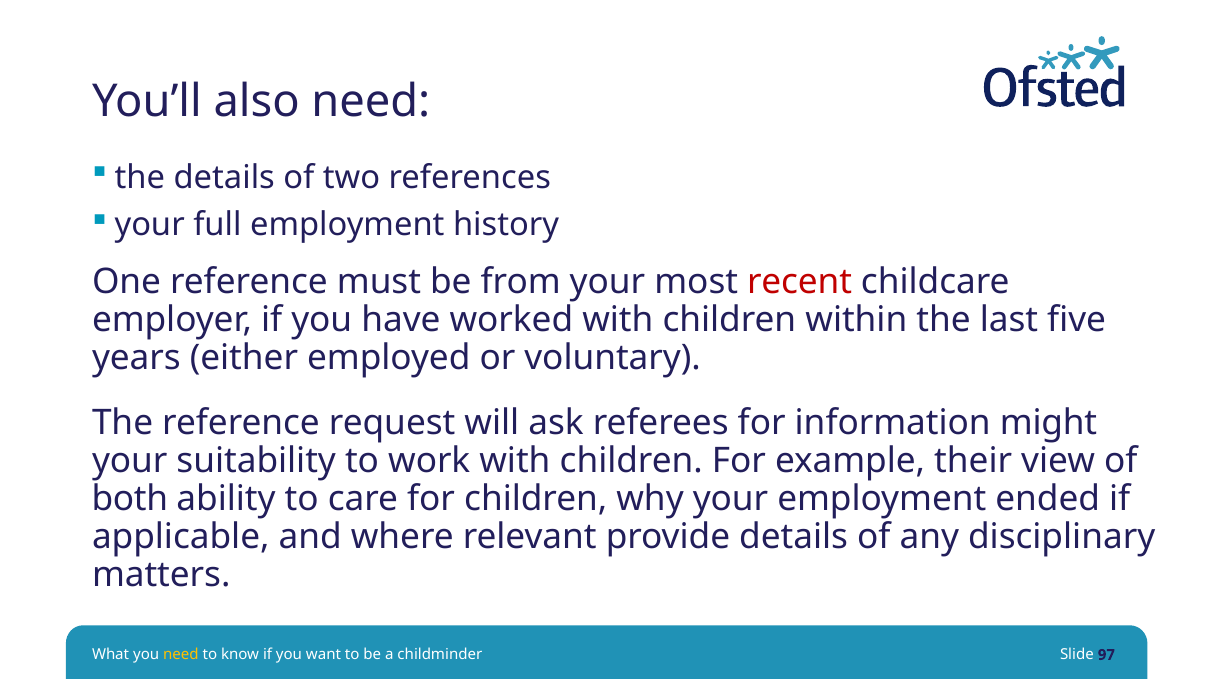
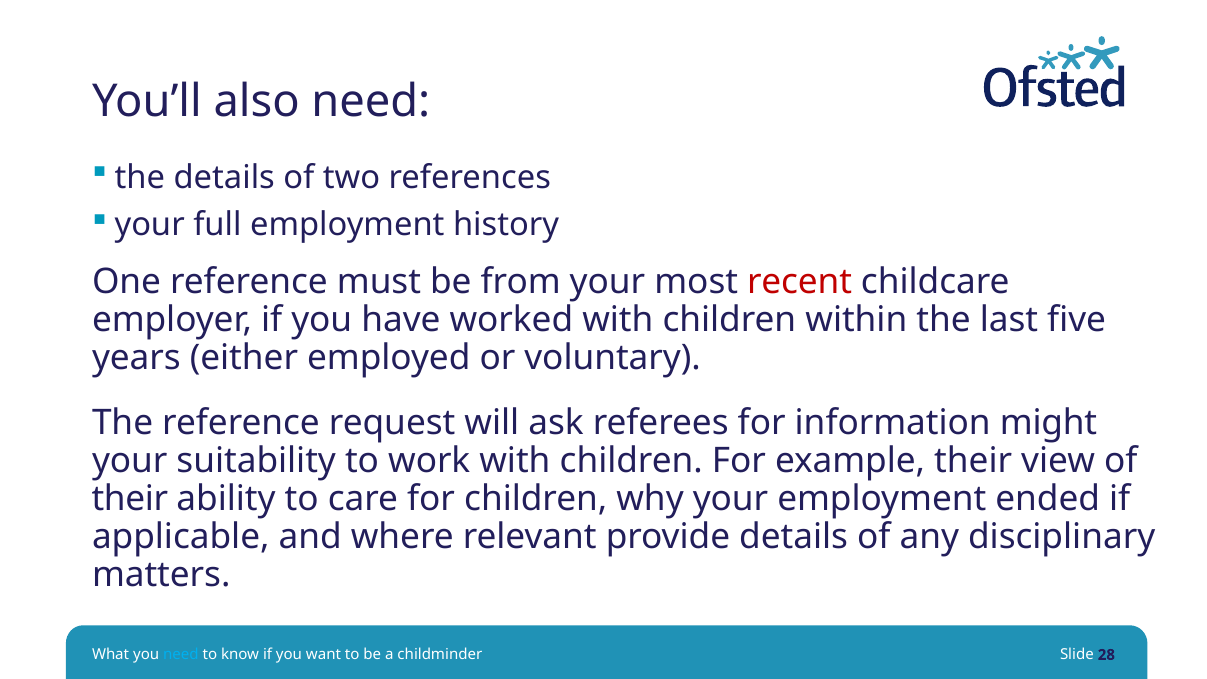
both at (130, 499): both -> their
need at (181, 655) colour: yellow -> light blue
97: 97 -> 28
